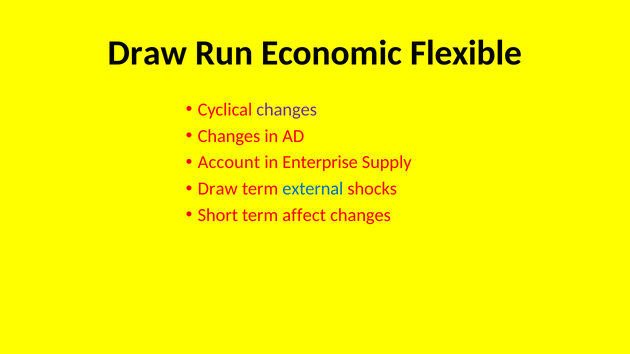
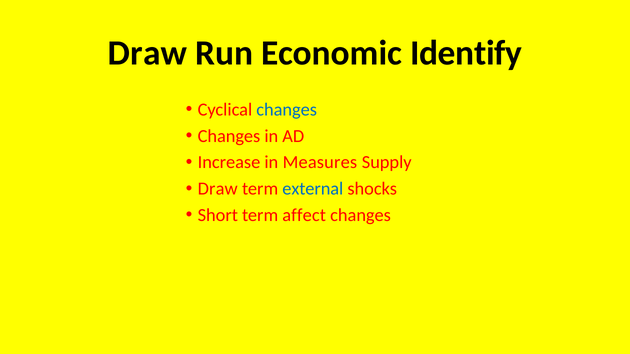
Flexible: Flexible -> Identify
changes at (287, 110) colour: purple -> blue
Account: Account -> Increase
Enterprise: Enterprise -> Measures
